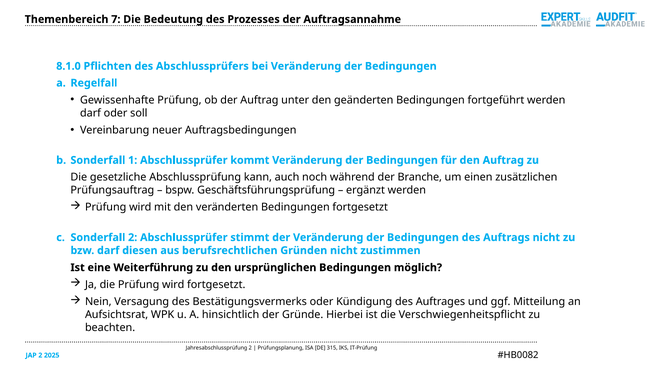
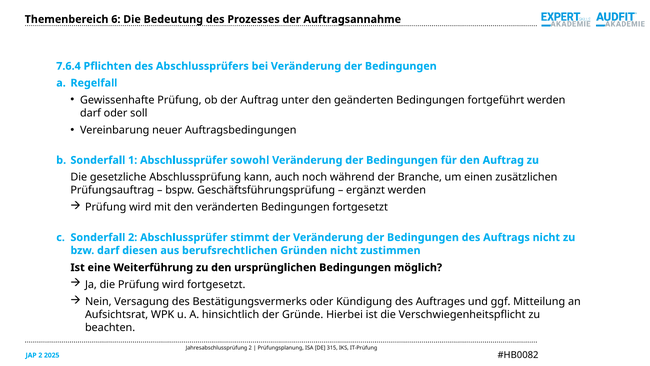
7: 7 -> 6
8.1.0: 8.1.0 -> 7.6.4
kommt: kommt -> sowohl
